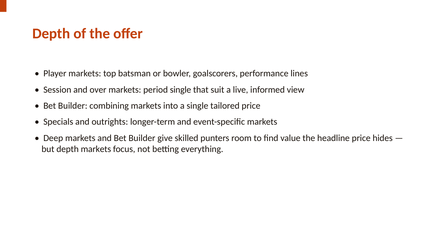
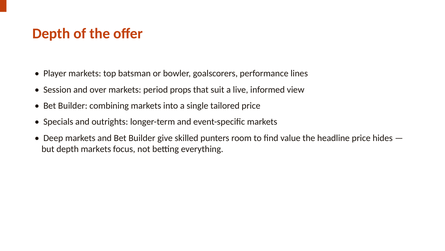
period single: single -> props
